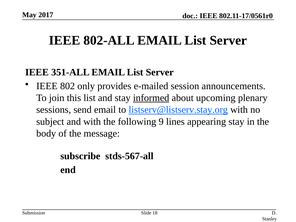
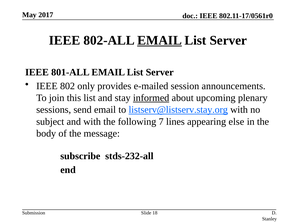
EMAIL at (160, 40) underline: none -> present
351-ALL: 351-ALL -> 801-ALL
9: 9 -> 7
appearing stay: stay -> else
stds-567-all: stds-567-all -> stds-232-all
